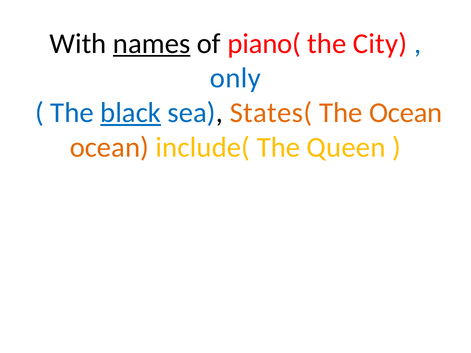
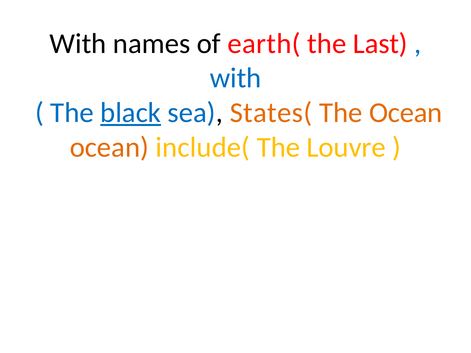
names underline: present -> none
piano(: piano( -> earth(
City: City -> Last
only at (235, 78): only -> with
Queen: Queen -> Louvre
